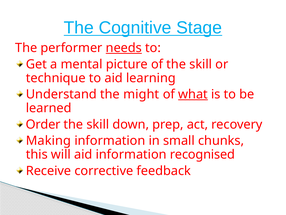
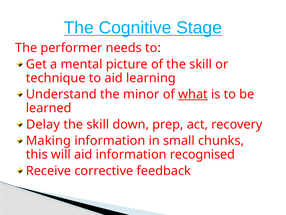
needs underline: present -> none
might: might -> minor
Order: Order -> Delay
